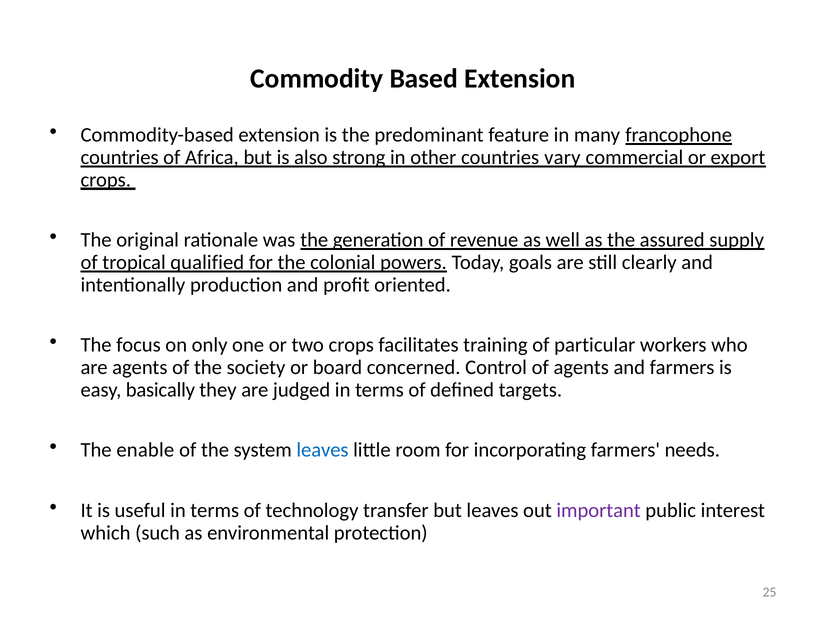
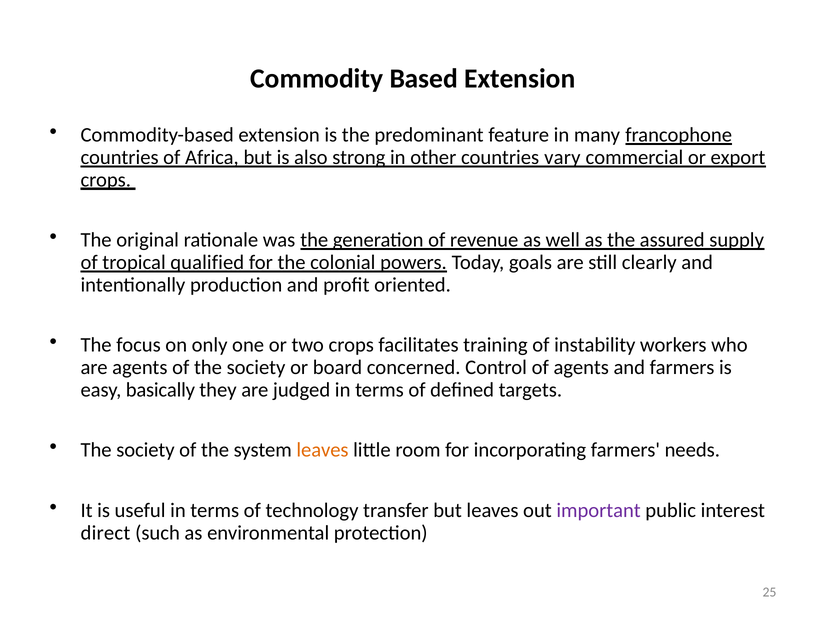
particular: particular -> instability
enable at (145, 450): enable -> society
leaves at (323, 450) colour: blue -> orange
which: which -> direct
